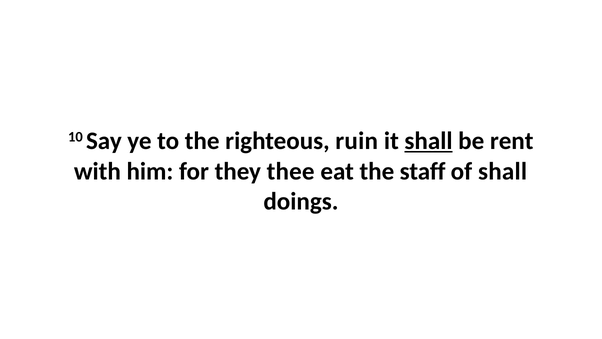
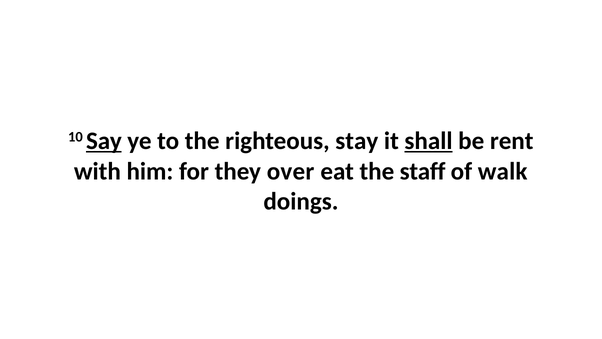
Say underline: none -> present
ruin: ruin -> stay
thee: thee -> over
of shall: shall -> walk
